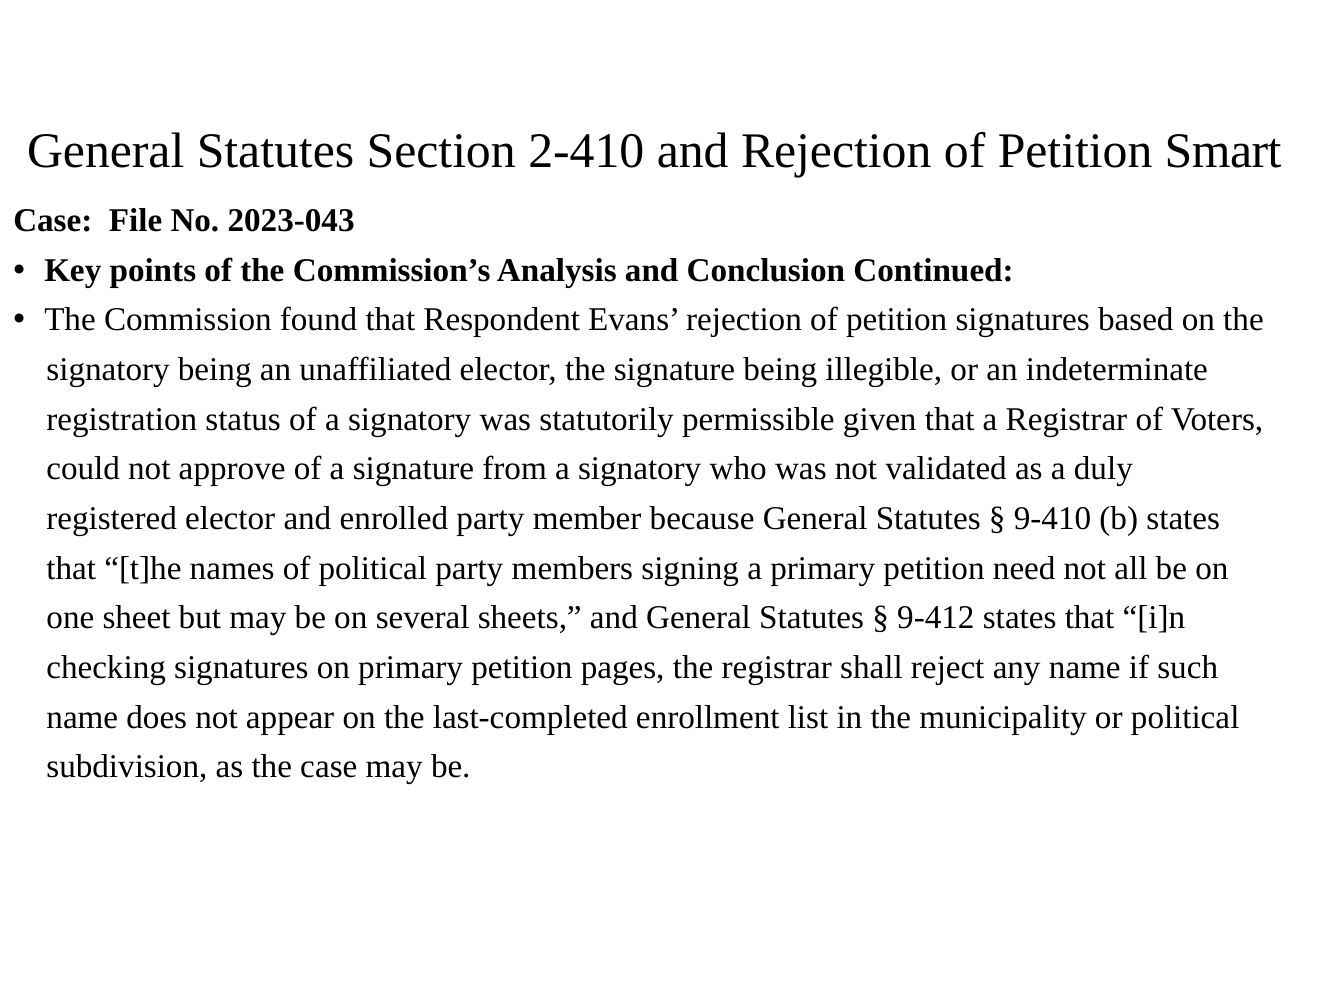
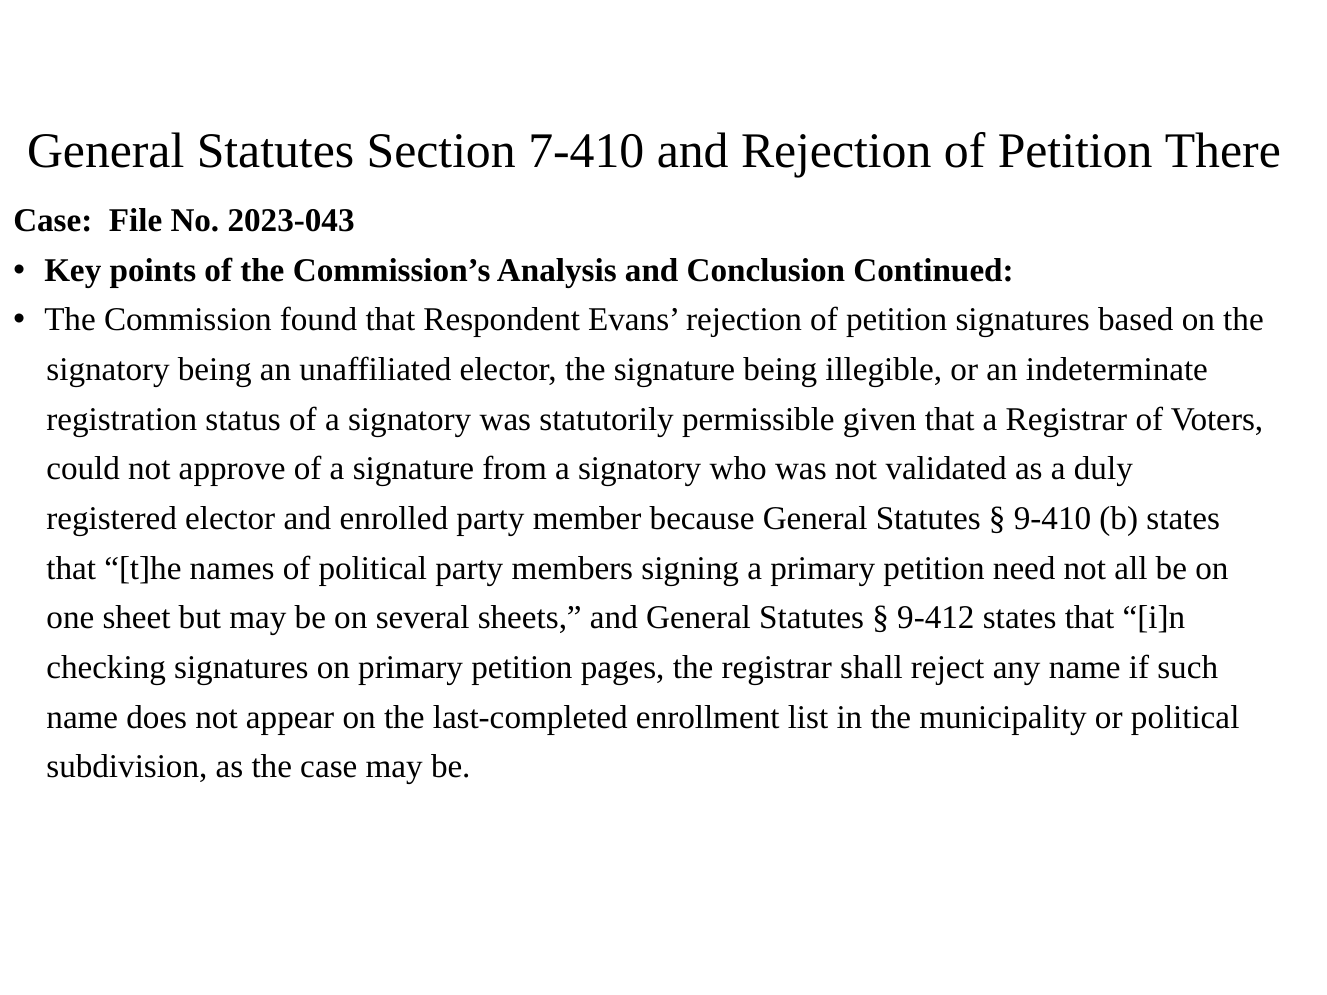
2-410: 2-410 -> 7-410
Smart: Smart -> There
